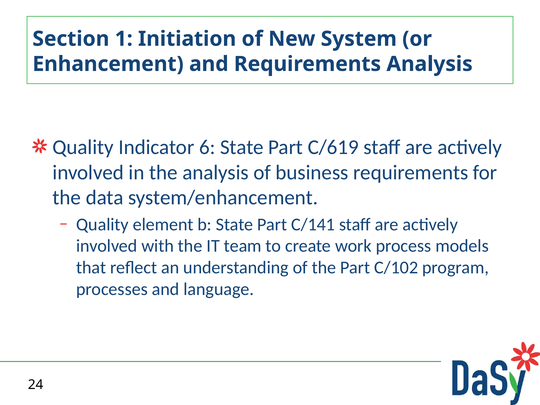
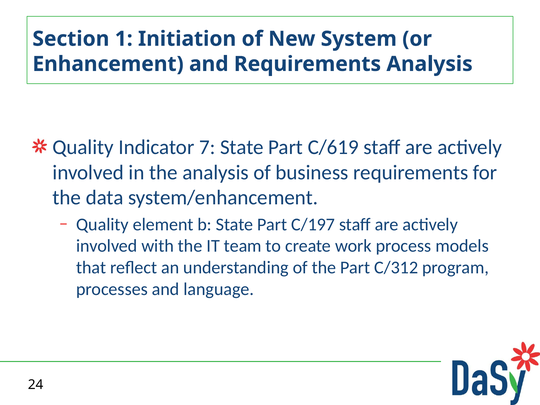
6: 6 -> 7
C/141: C/141 -> C/197
C/102: C/102 -> C/312
